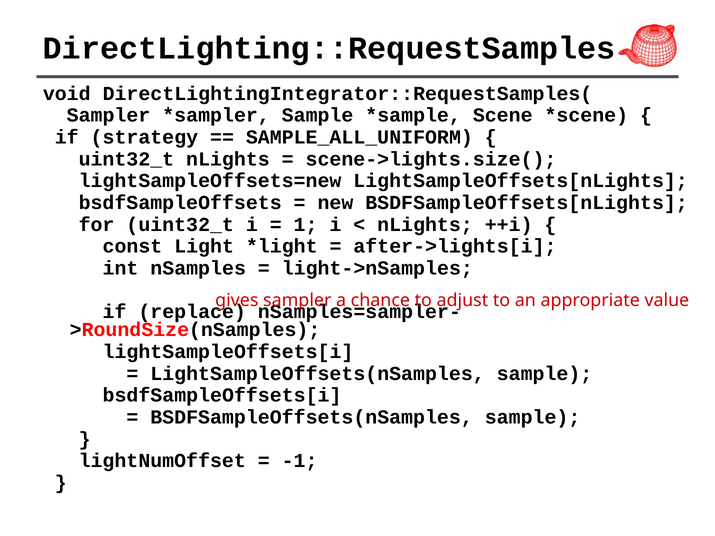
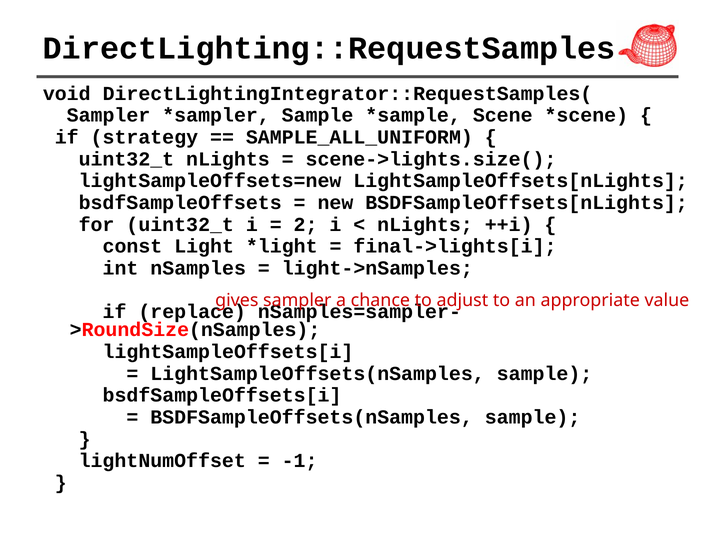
1: 1 -> 2
after->lights[i: after->lights[i -> final->lights[i
